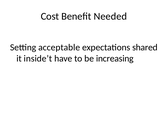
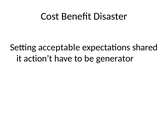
Needed: Needed -> Disaster
inside’t: inside’t -> action’t
increasing: increasing -> generator
